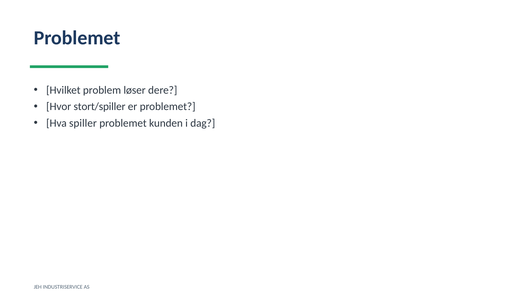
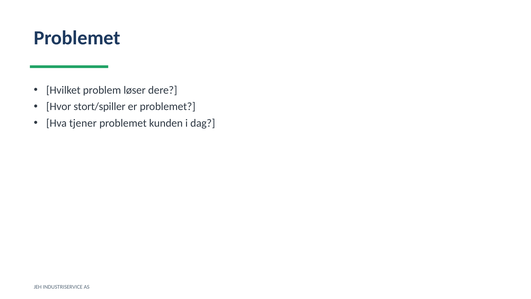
spiller: spiller -> tjener
